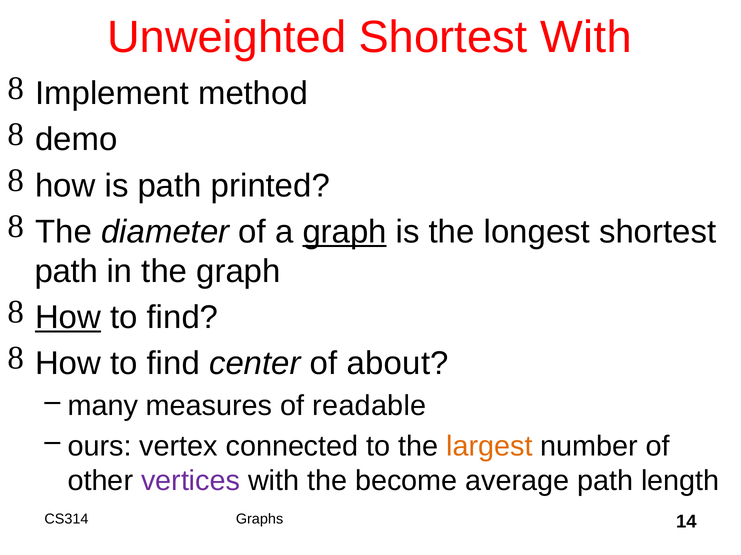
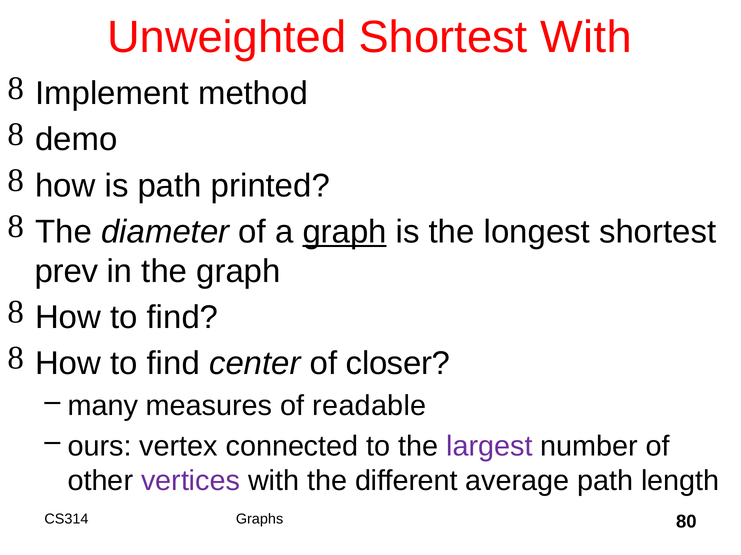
path at (66, 272): path -> prev
How at (68, 318) underline: present -> none
about: about -> closer
largest colour: orange -> purple
become: become -> different
14: 14 -> 80
